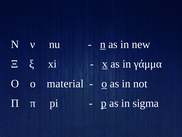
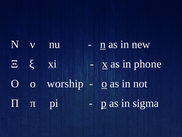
γάμμα: γάμμα -> phone
material: material -> worship
